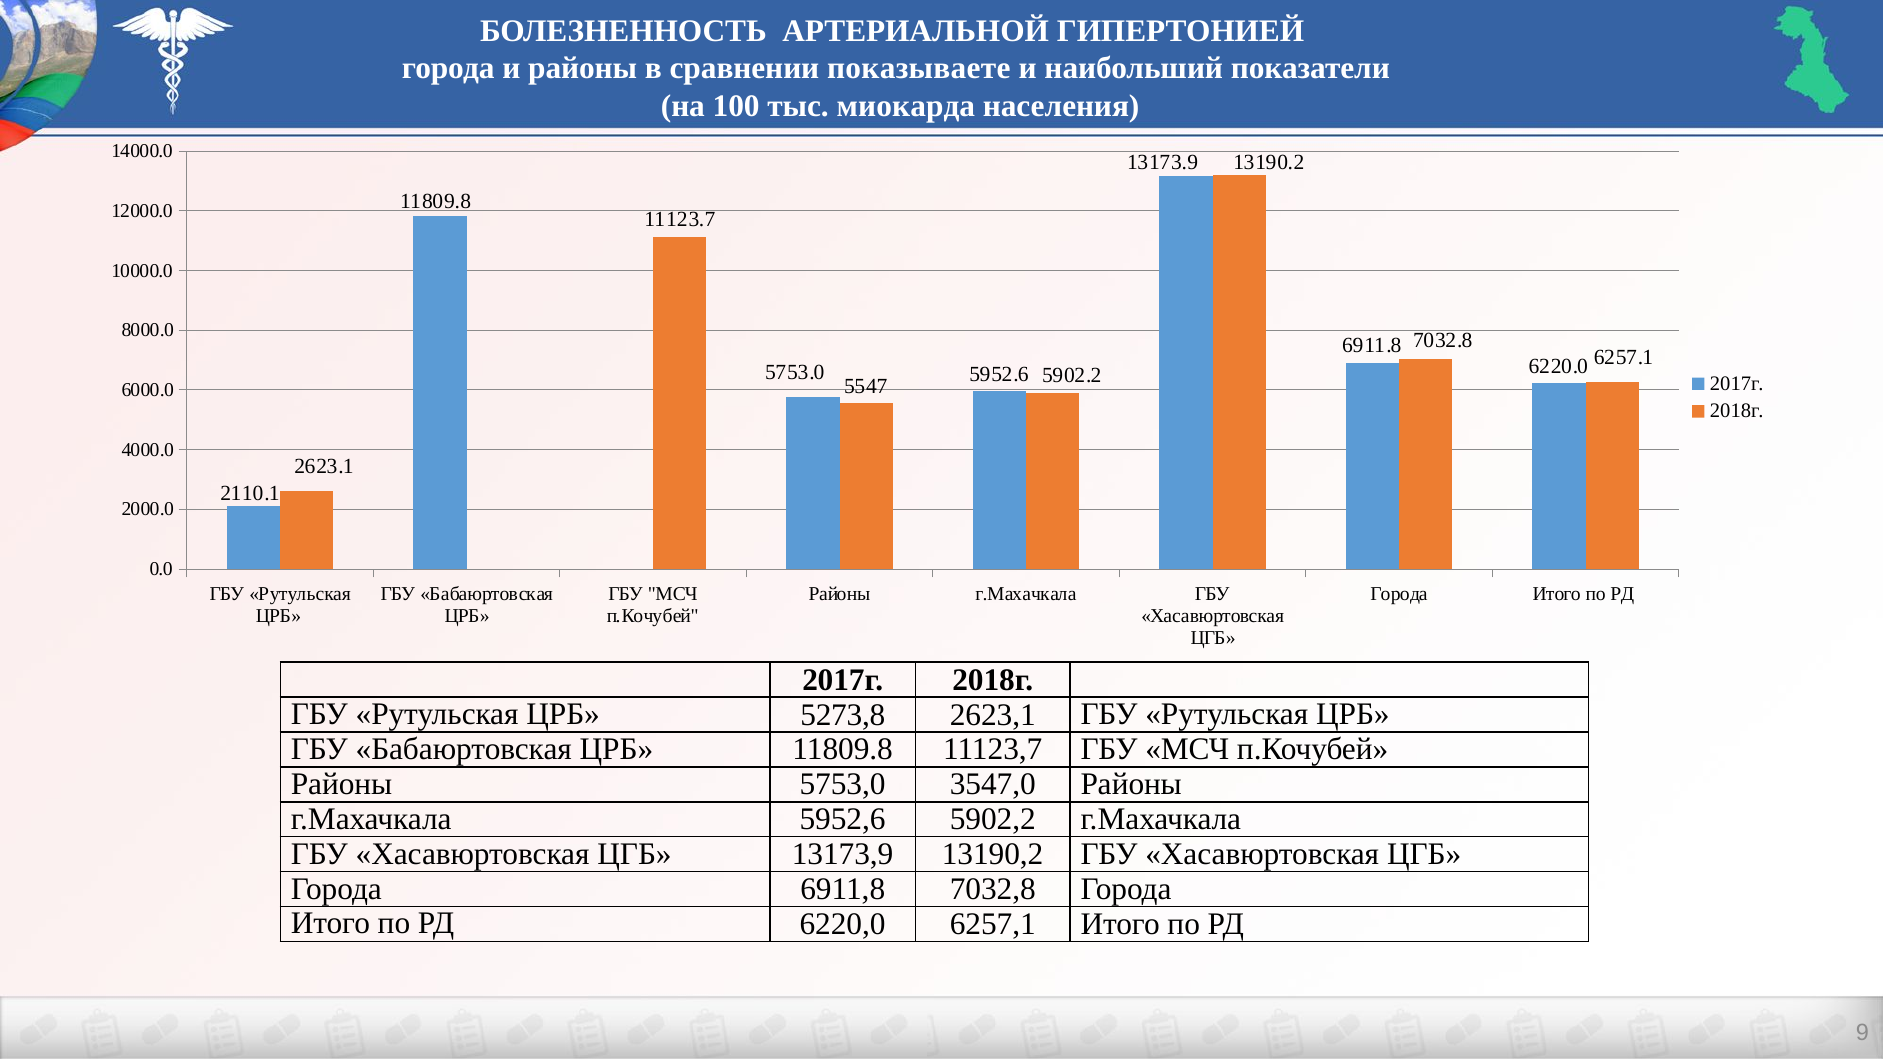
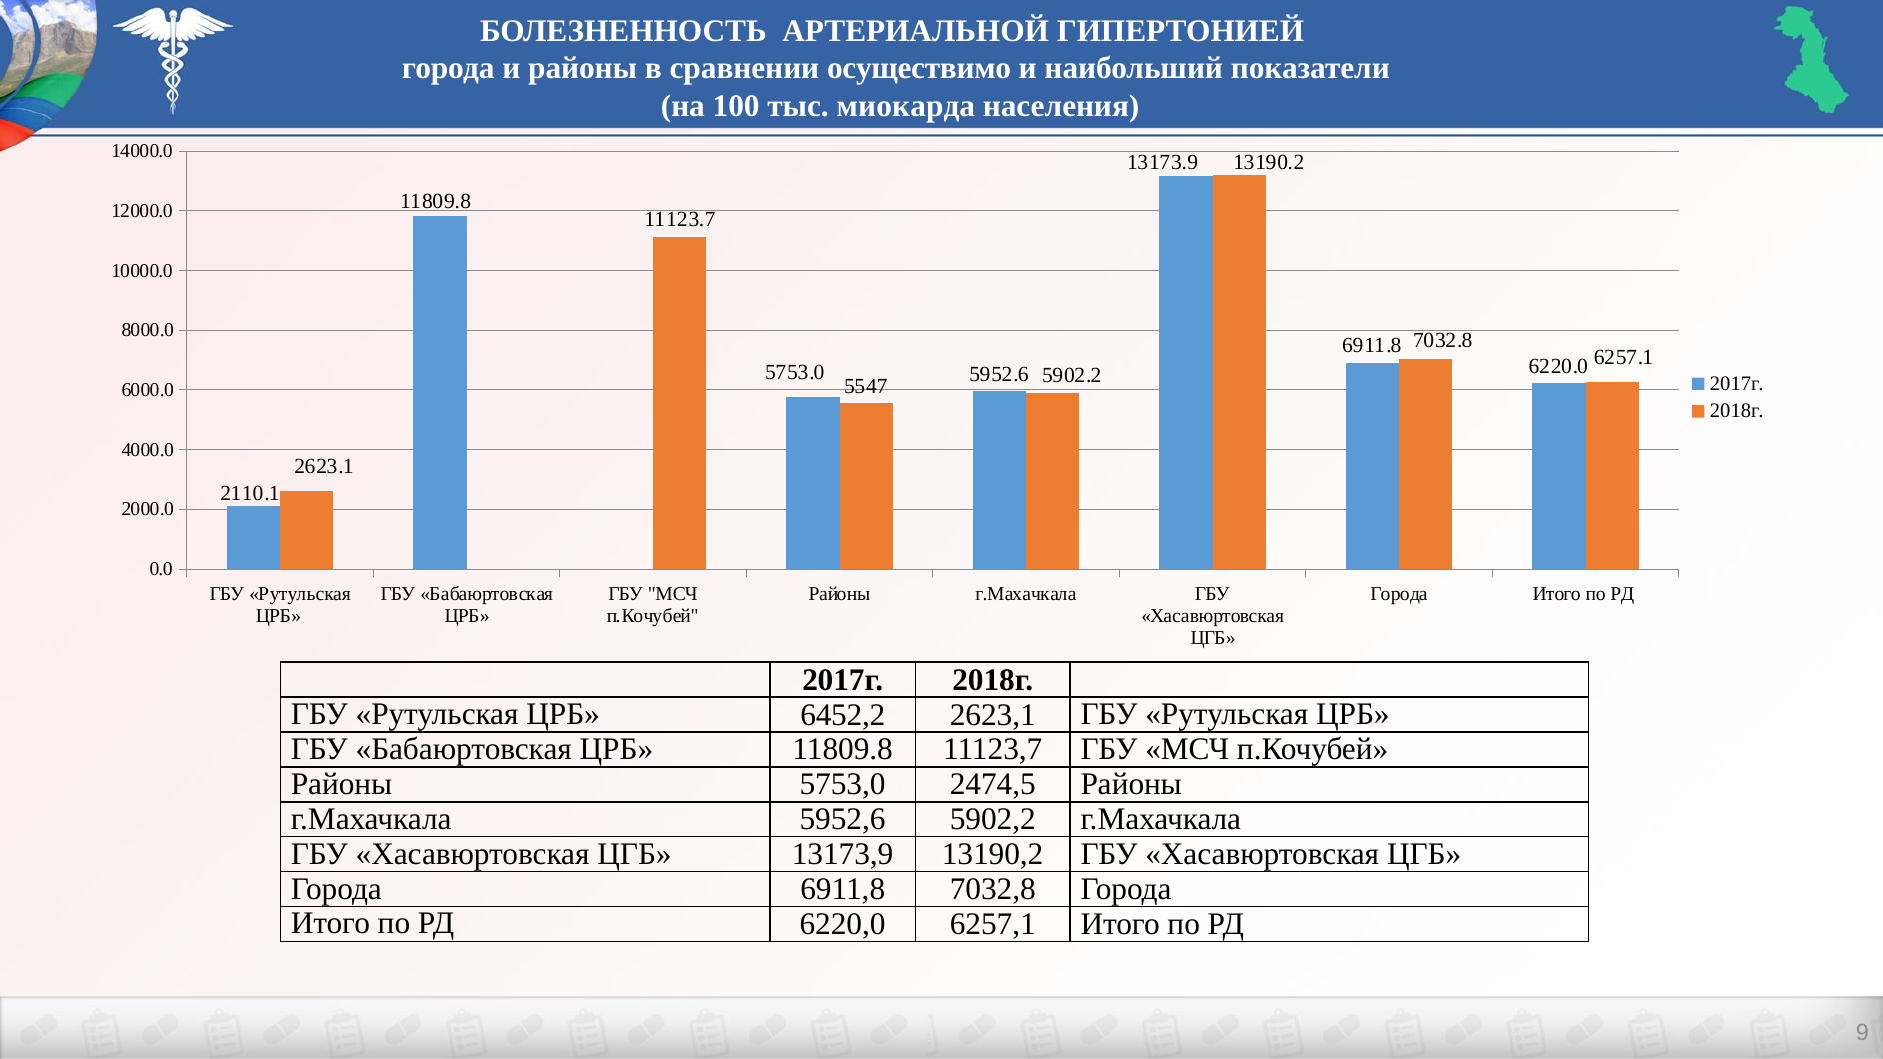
показываете: показываете -> осуществимо
5273,8: 5273,8 -> 6452,2
3547,0: 3547,0 -> 2474,5
